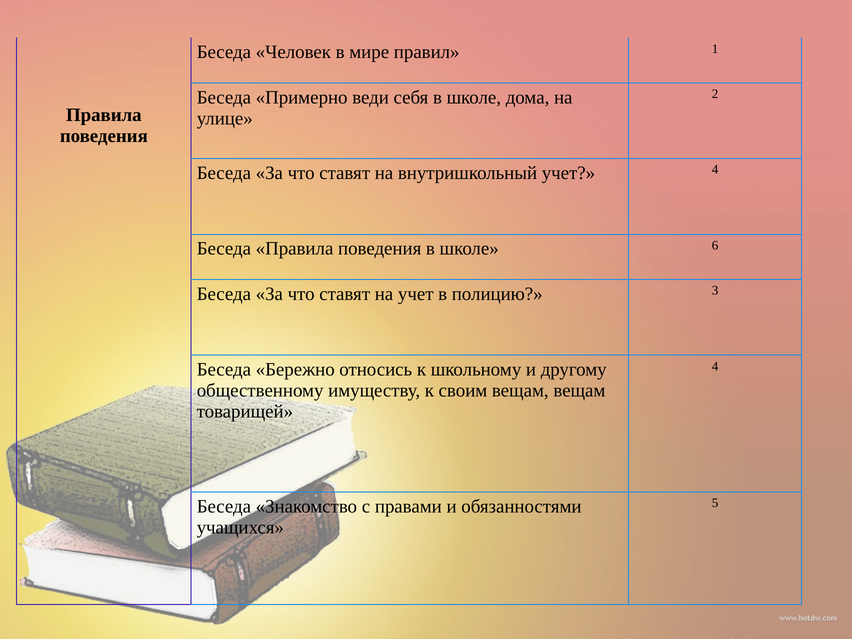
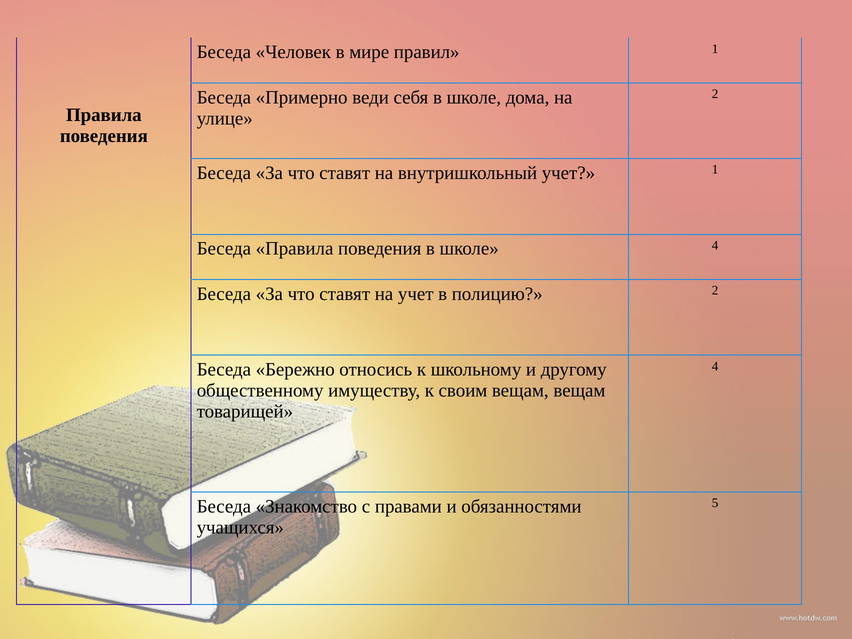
учет 4: 4 -> 1
школе 6: 6 -> 4
полицию 3: 3 -> 2
